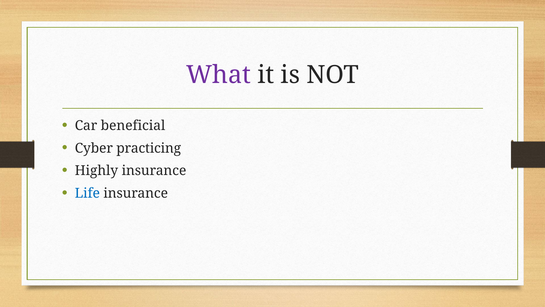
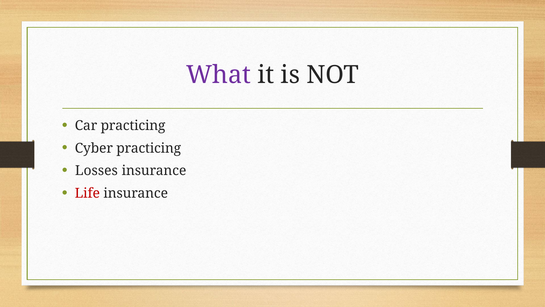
Car beneficial: beneficial -> practicing
Highly: Highly -> Losses
Life colour: blue -> red
